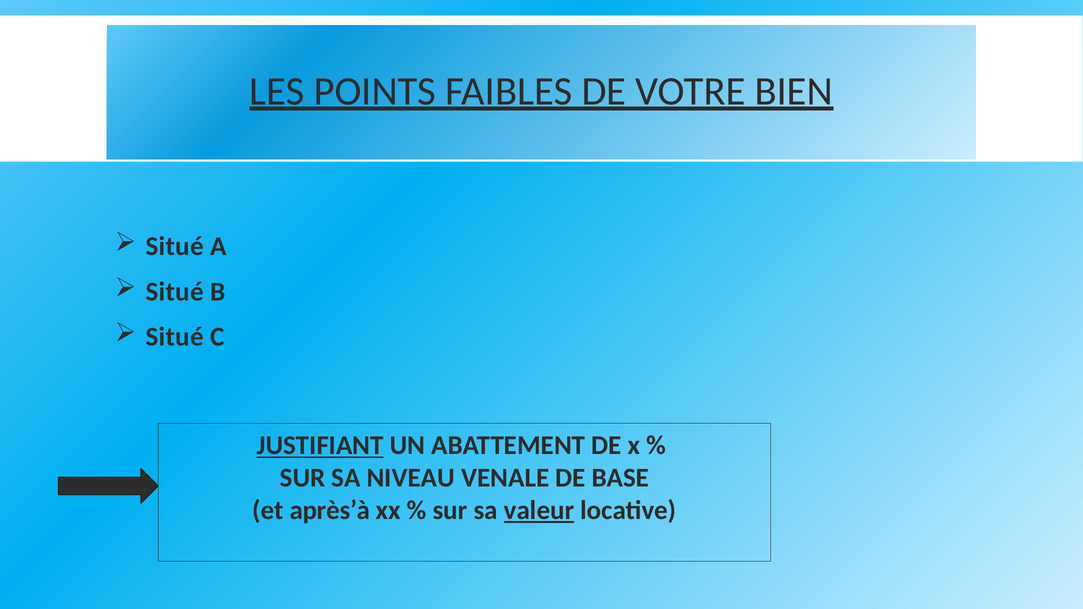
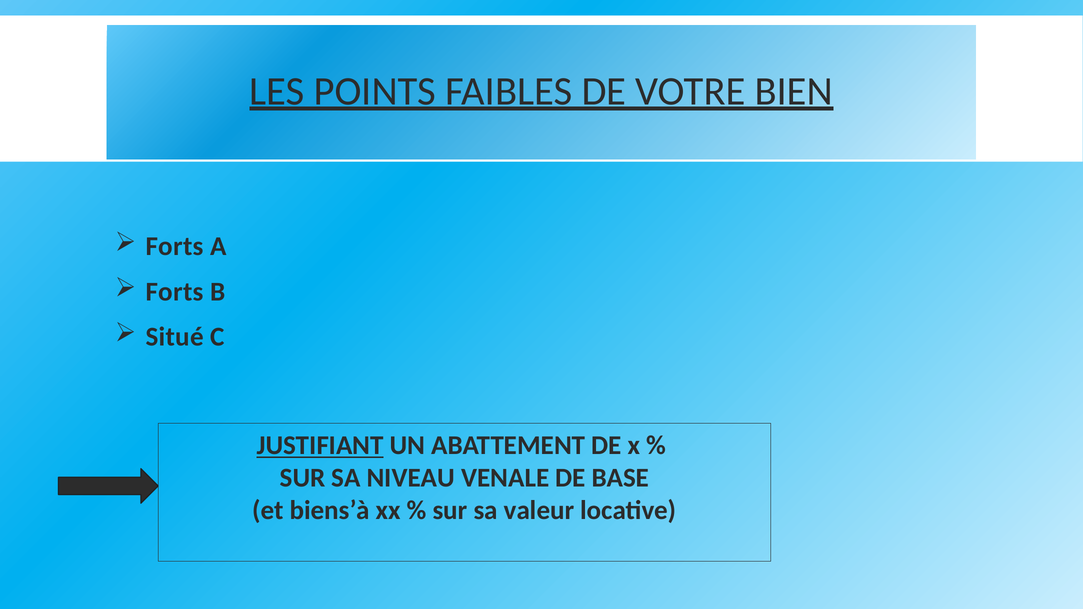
Situé at (175, 247): Situé -> Forts
Situé at (175, 292): Situé -> Forts
après’à: après’à -> biens’à
valeur underline: present -> none
